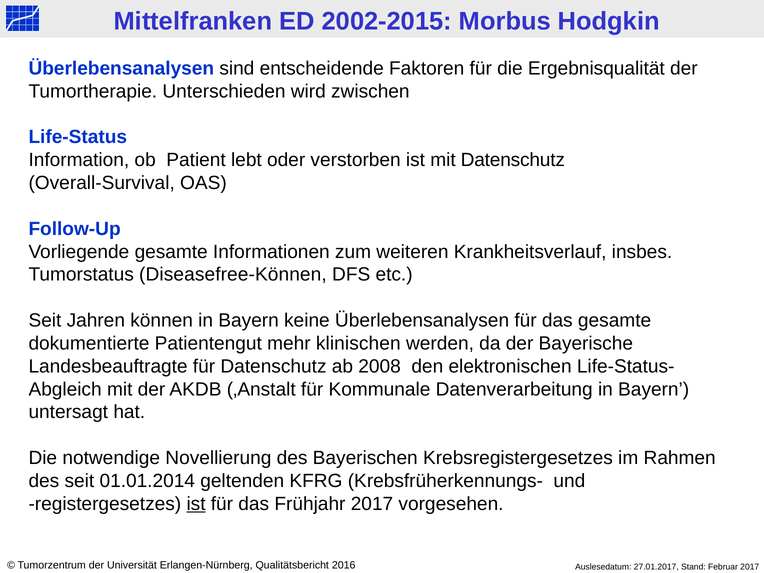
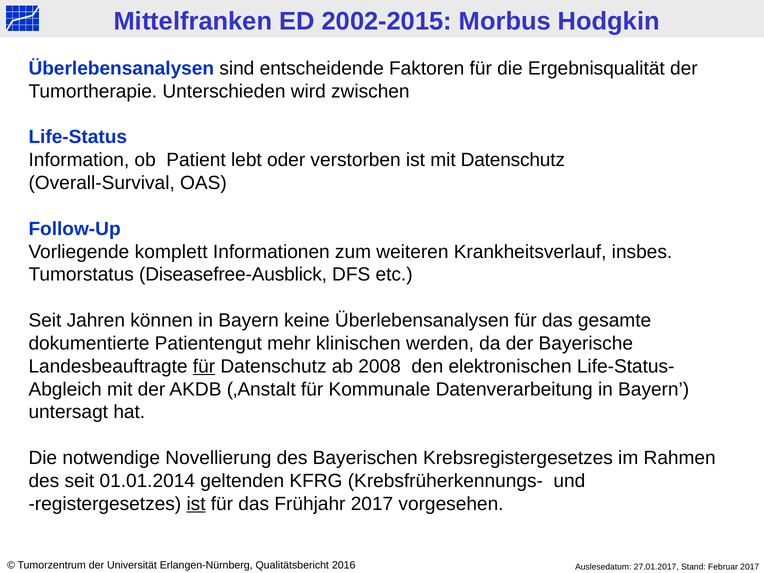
Vorliegende gesamte: gesamte -> komplett
Diseasefree-Können: Diseasefree-Können -> Diseasefree-Ausblick
für at (204, 366) underline: none -> present
